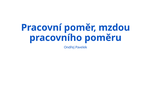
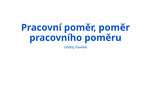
poměr mzdou: mzdou -> poměr
